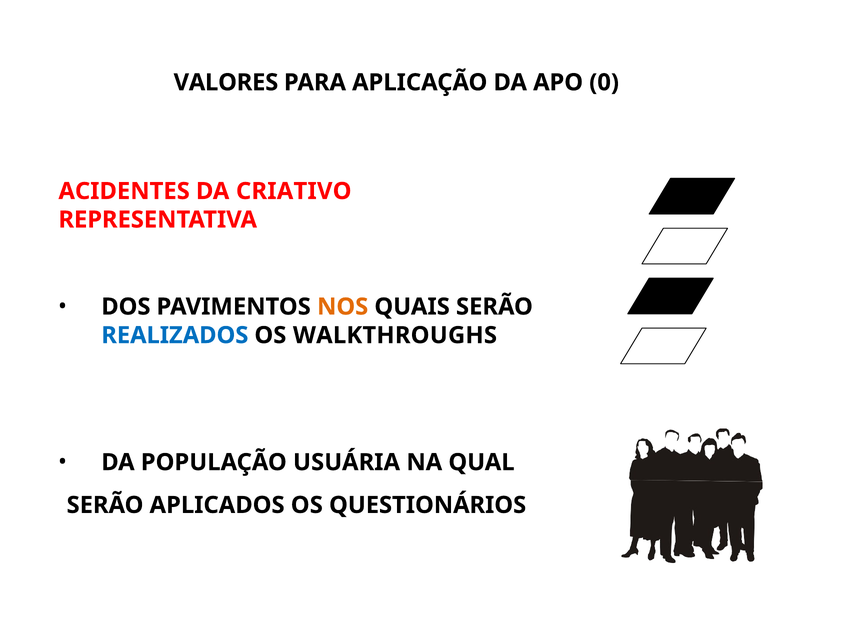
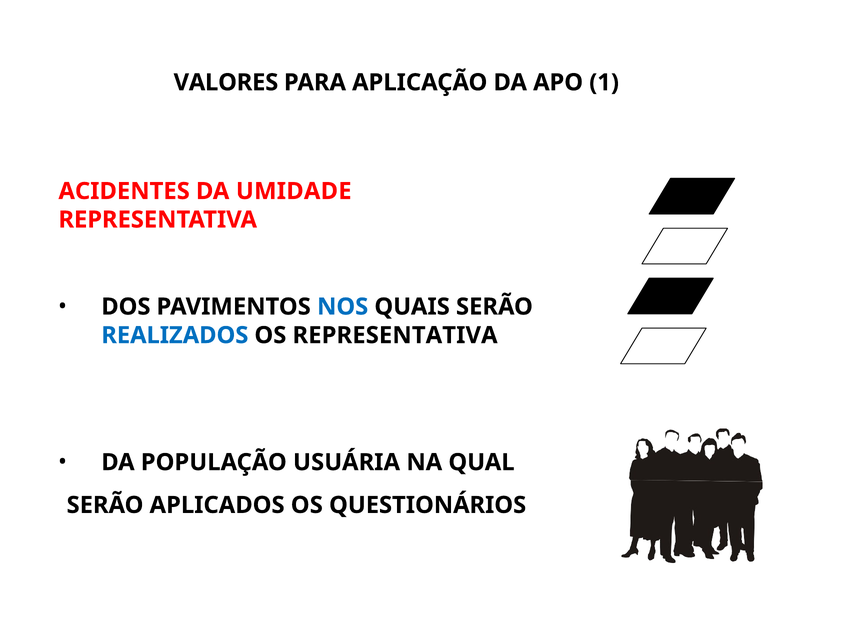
0: 0 -> 1
CRIATIVO: CRIATIVO -> UMIDADE
NOS colour: orange -> blue
OS WALKTHROUGHS: WALKTHROUGHS -> REPRESENTATIVA
